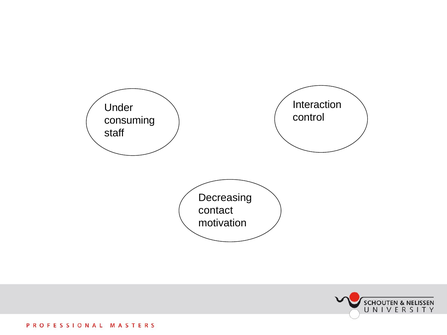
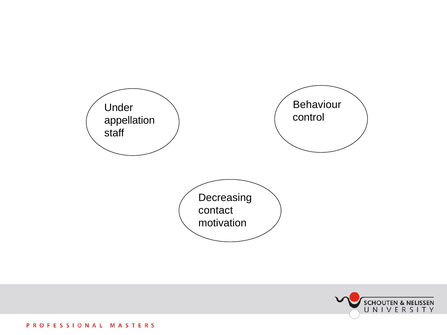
Interaction: Interaction -> Behaviour
consuming: consuming -> appellation
